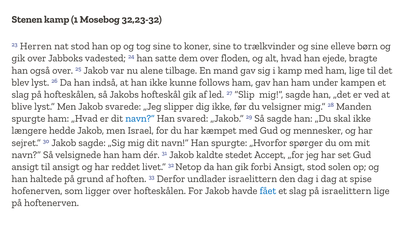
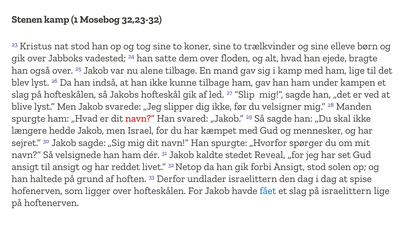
Herren: Herren -> Kristus
kunne follows: follows -> tilbage
navn?“ at (140, 119) colour: blue -> red
Accept: Accept -> Reveal
